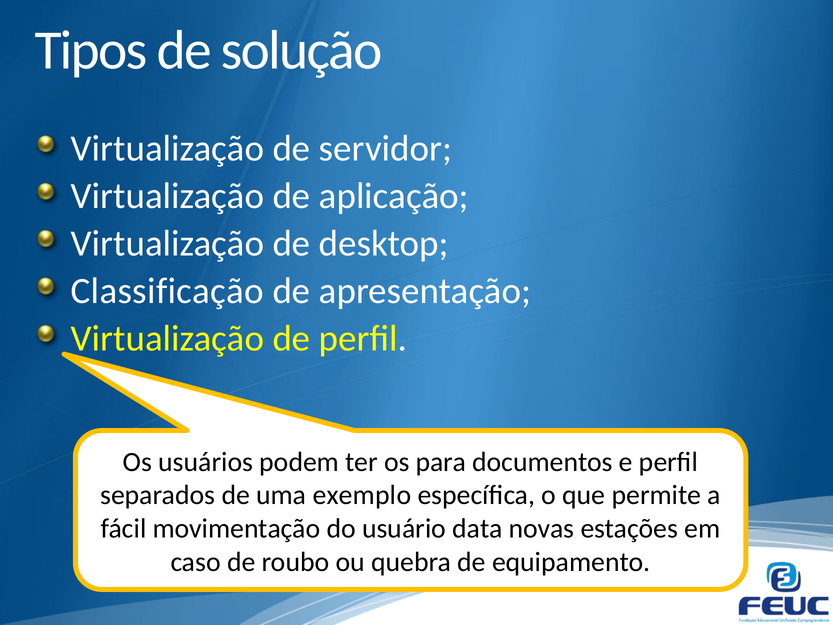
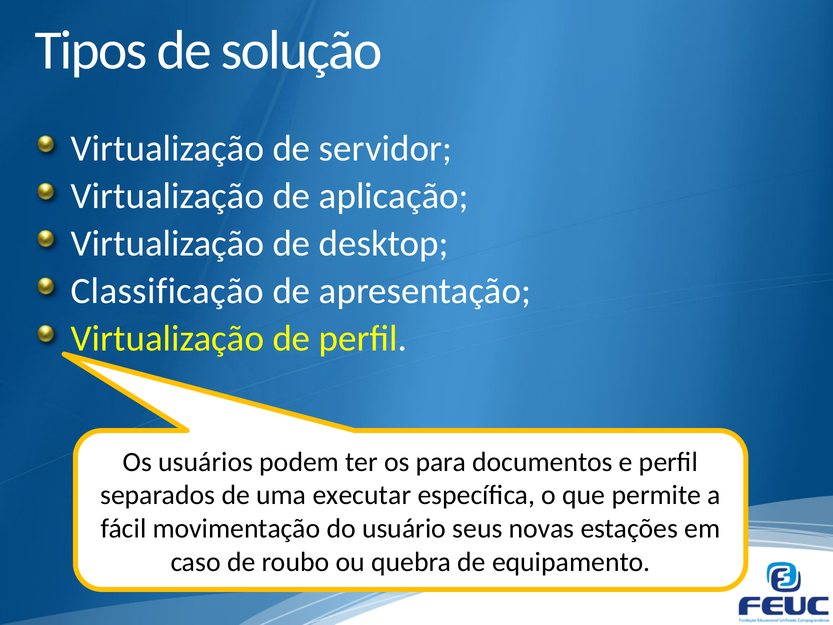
exemplo: exemplo -> executar
data: data -> seus
